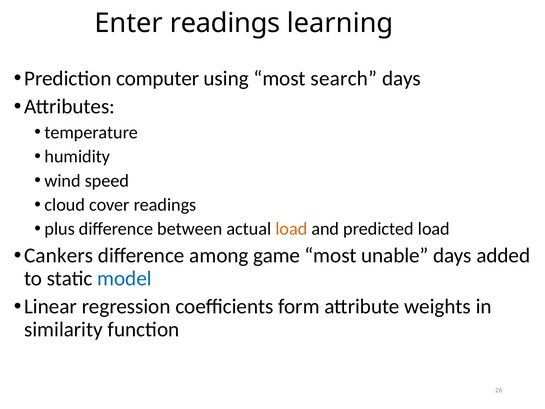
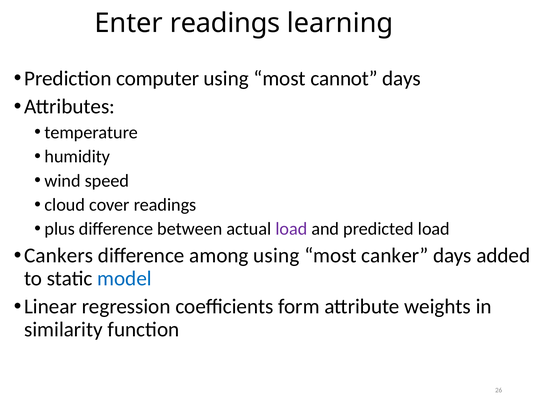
search: search -> cannot
load at (291, 229) colour: orange -> purple
among game: game -> using
unable: unable -> canker
